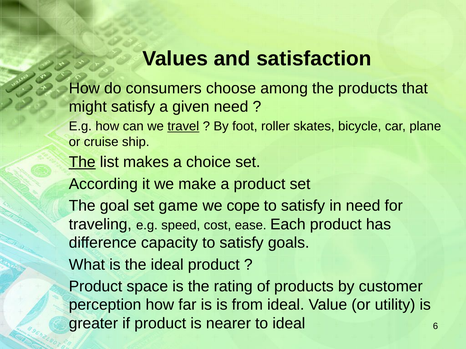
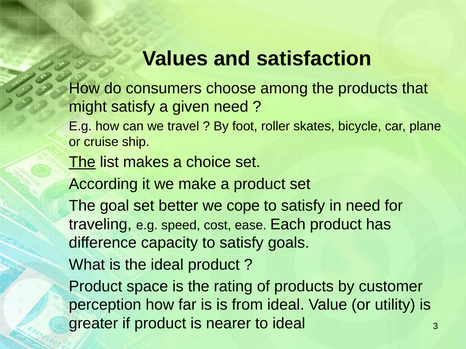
travel underline: present -> none
game: game -> better
6: 6 -> 3
